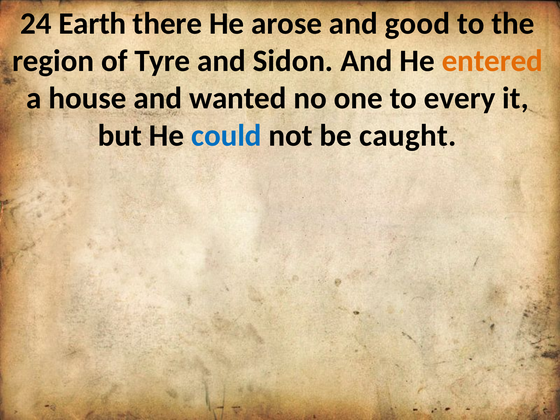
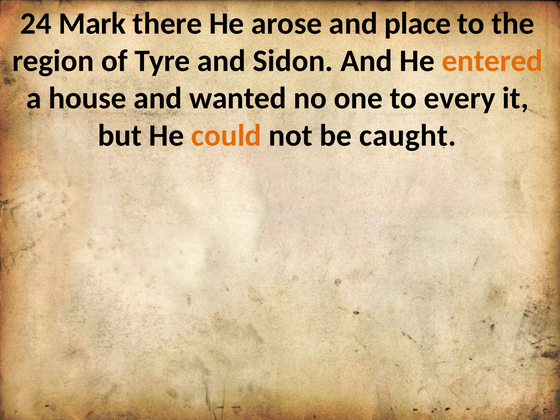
Earth: Earth -> Mark
good: good -> place
could colour: blue -> orange
